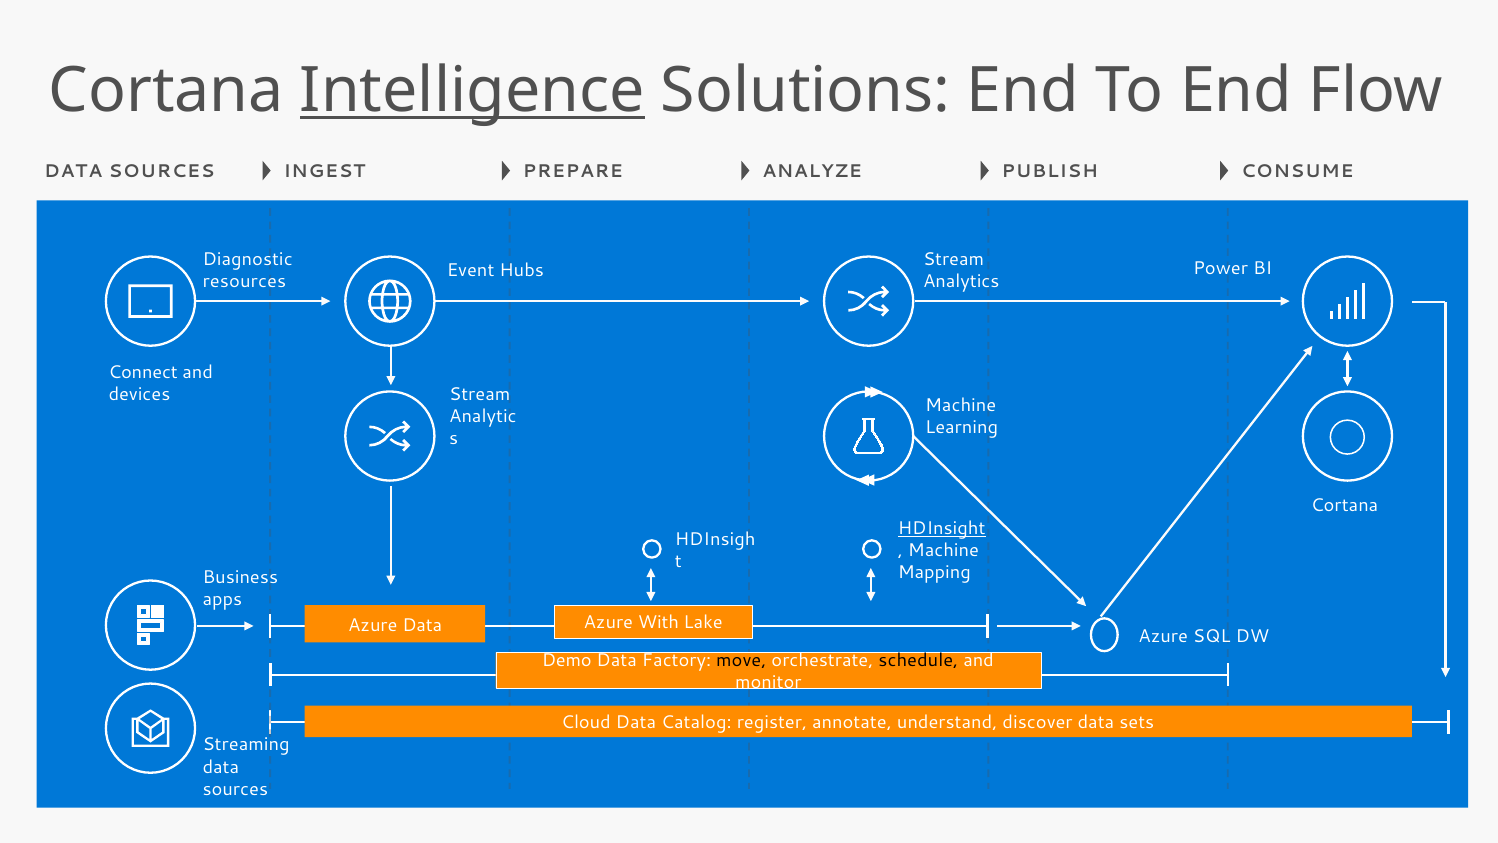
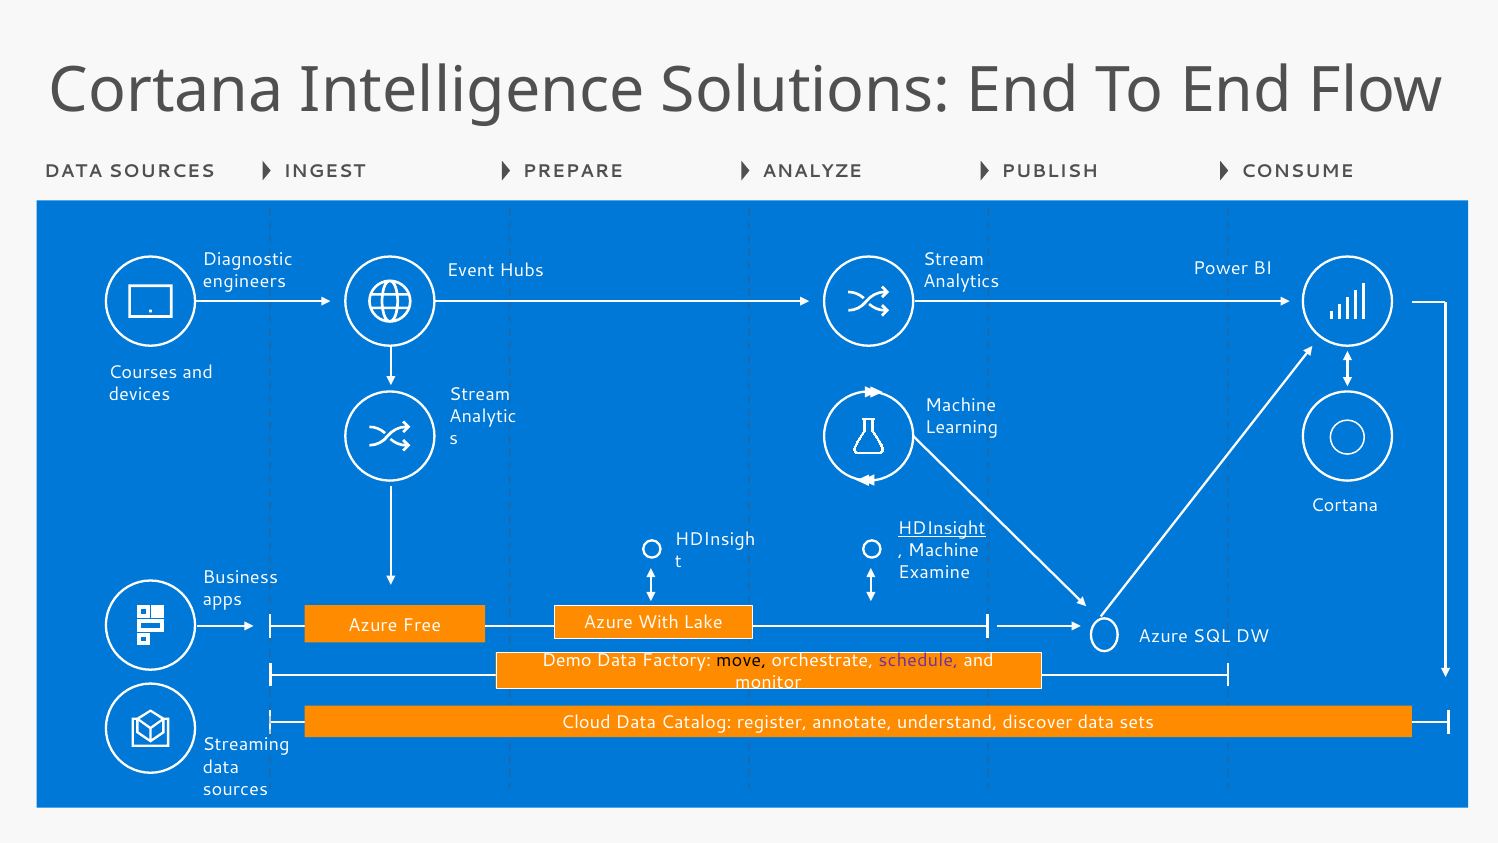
Intelligence underline: present -> none
resources: resources -> engineers
Connect: Connect -> Courses
Mapping: Mapping -> Examine
Azure Data: Data -> Free
schedule colour: black -> purple
